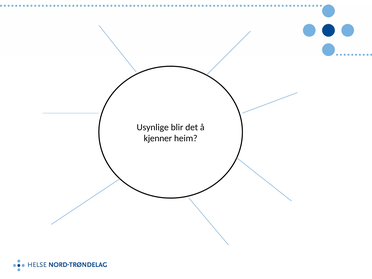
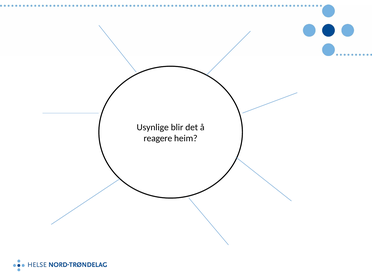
kjenner: kjenner -> reagere
